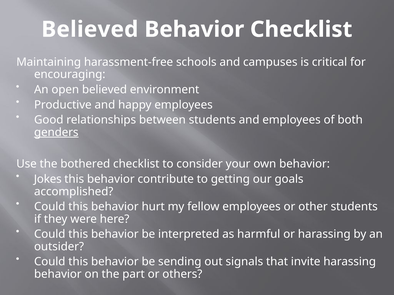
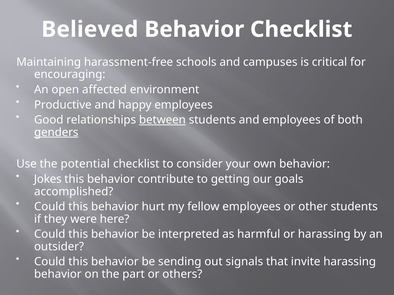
open believed: believed -> affected
between underline: none -> present
bothered: bothered -> potential
